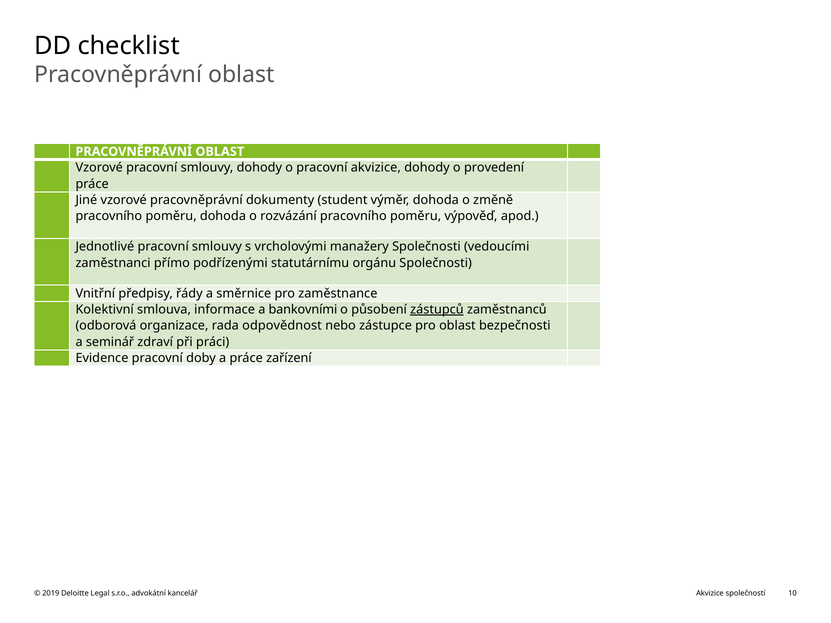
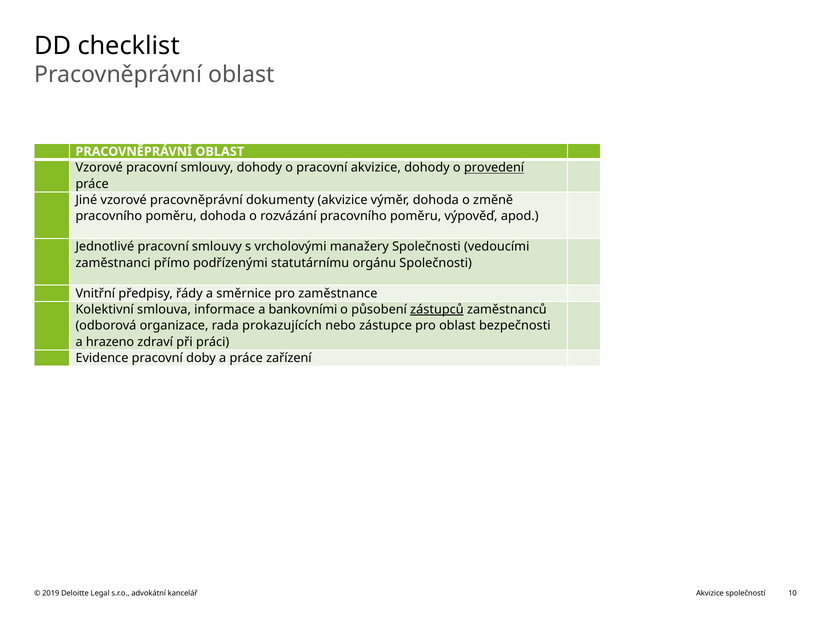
provedení underline: none -> present
dokumenty student: student -> akvizice
odpovědnost: odpovědnost -> prokazujících
seminář: seminář -> hrazeno
